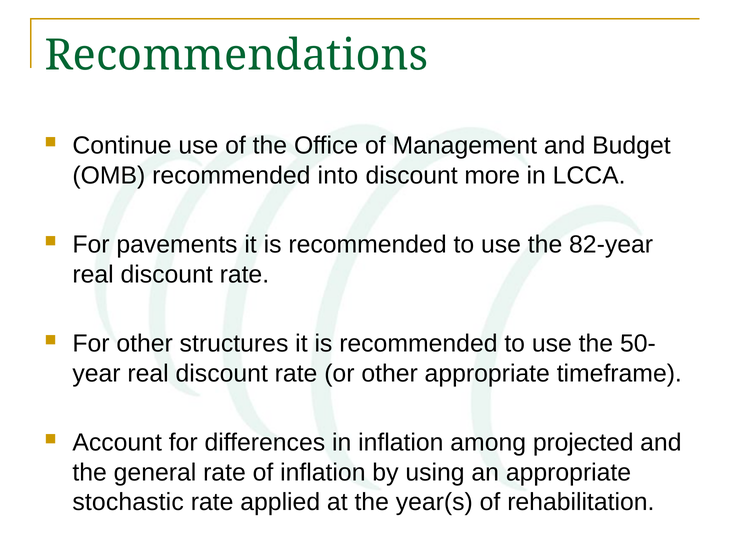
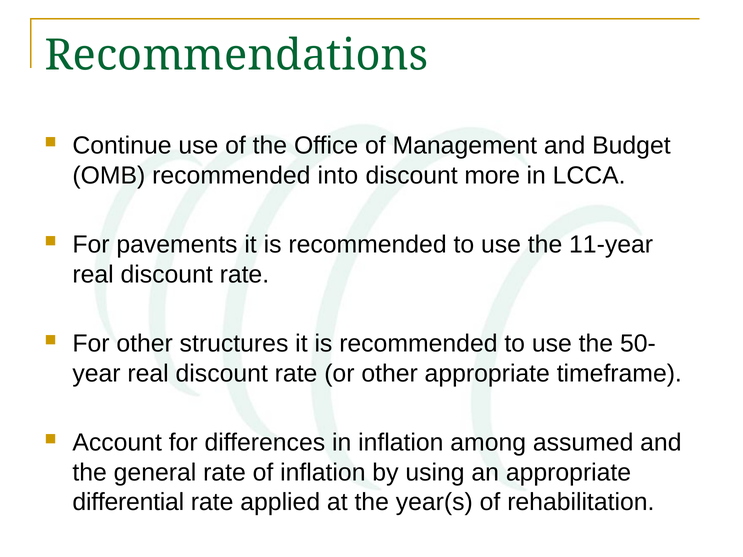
82-year: 82-year -> 11-year
projected: projected -> assumed
stochastic: stochastic -> differential
